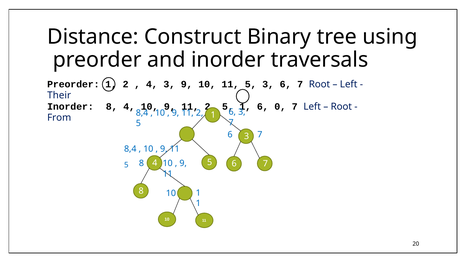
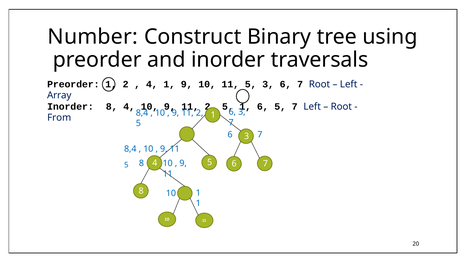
Distance: Distance -> Number
4 3: 3 -> 1
Their: Their -> Array
6 0: 0 -> 5
